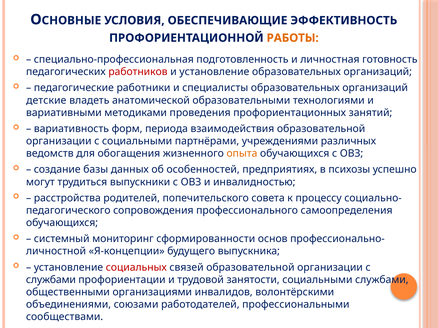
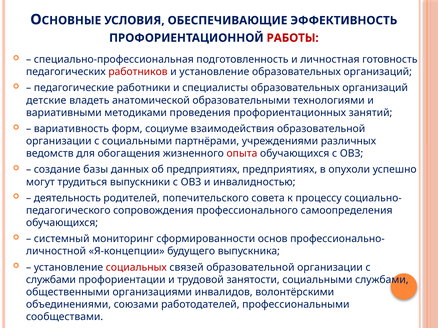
РАБОТЫ colour: orange -> red
периода: периода -> социуме
опыта colour: orange -> red
об особенностей: особенностей -> предприятиях
психозы: психозы -> опухоли
расстройства: расстройства -> деятельность
